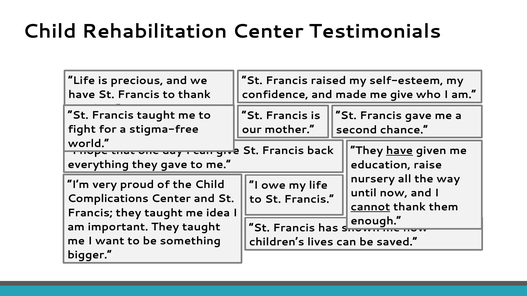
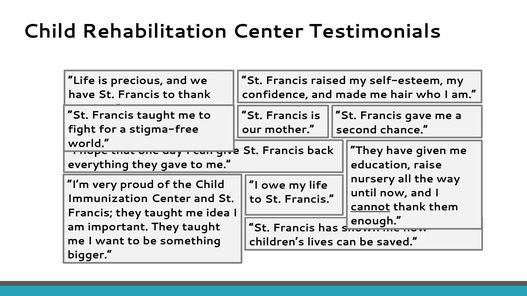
me give: give -> hair
have at (399, 151) underline: present -> none
Complications: Complications -> Immunization
